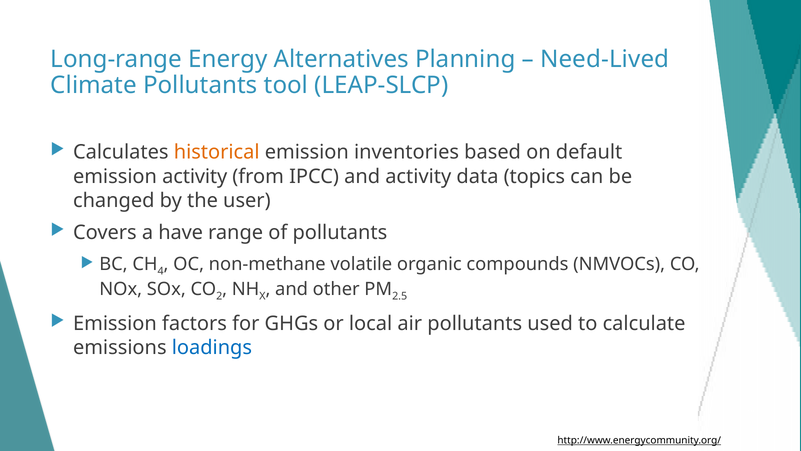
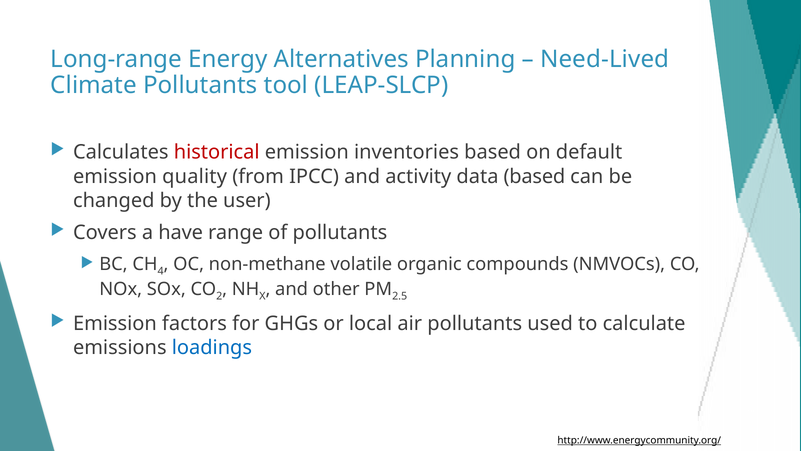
historical colour: orange -> red
emission activity: activity -> quality
data topics: topics -> based
